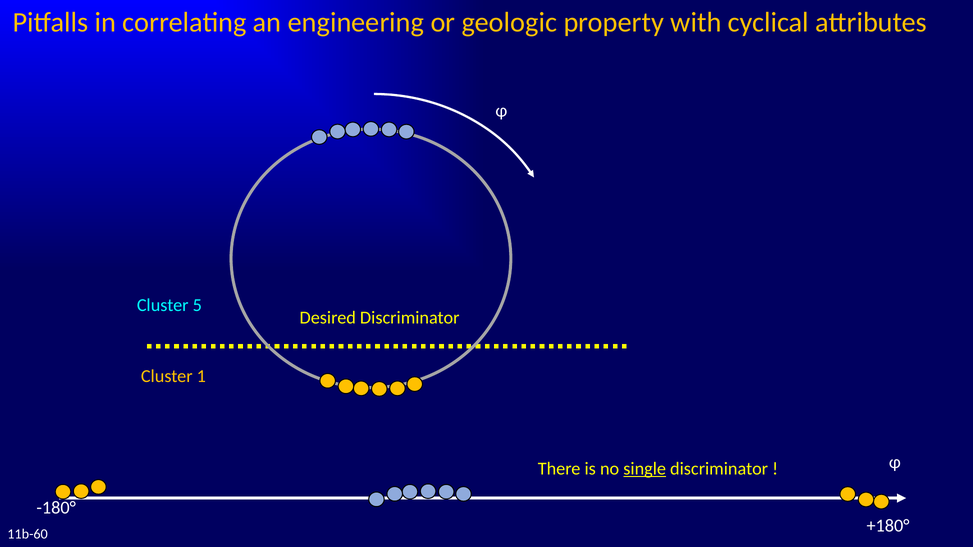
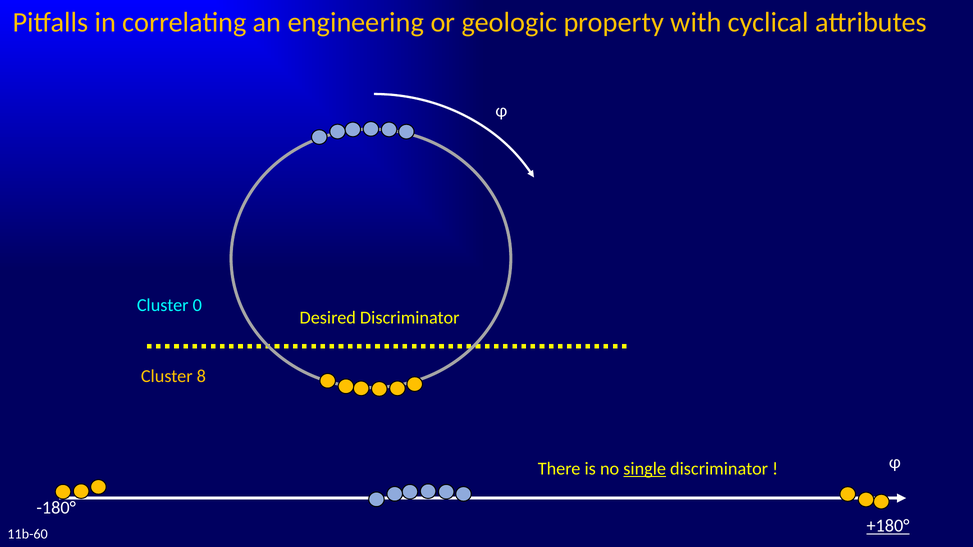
5: 5 -> 0
1: 1 -> 8
+180° underline: none -> present
